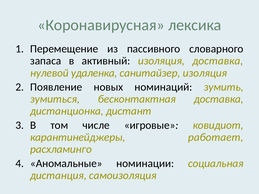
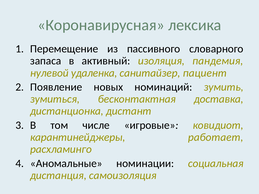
изоляция доставка: доставка -> пандемия
санитайзер изоляция: изоляция -> пациент
